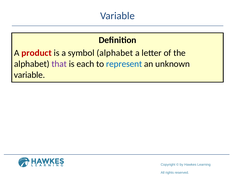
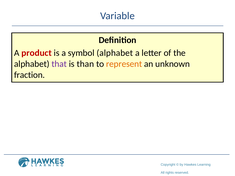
each: each -> than
represent colour: blue -> orange
variable at (29, 75): variable -> fraction
